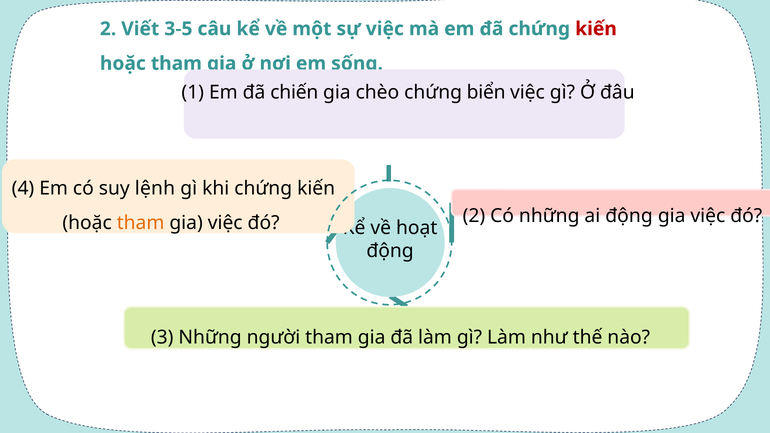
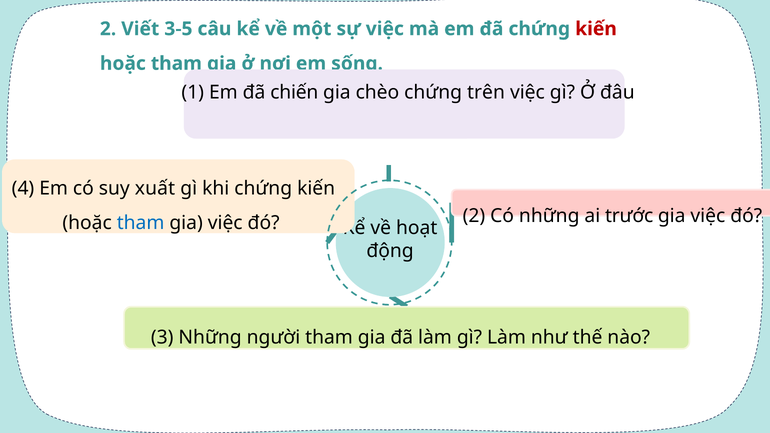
biển: biển -> trên
lệnh: lệnh -> xuất
ai động: động -> trước
tham at (141, 223) colour: orange -> blue
